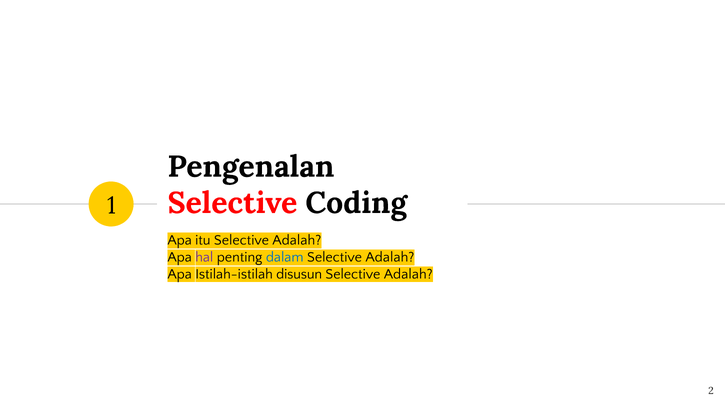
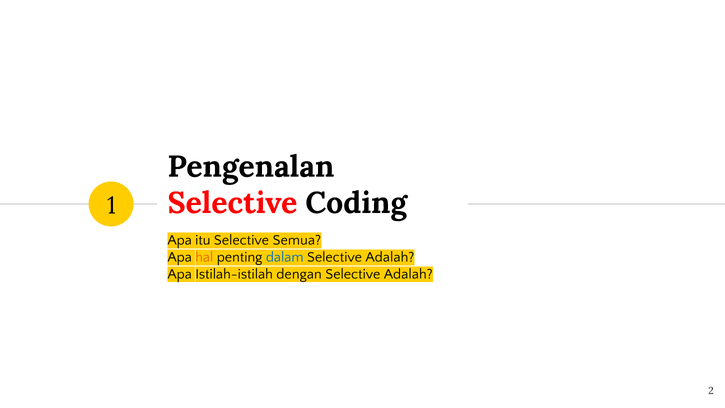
itu Selective Adalah: Adalah -> Semua
hal colour: purple -> orange
disusun: disusun -> dengan
